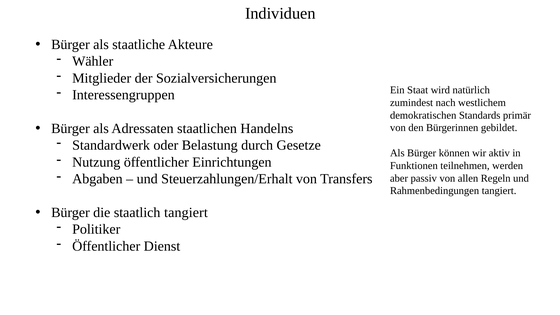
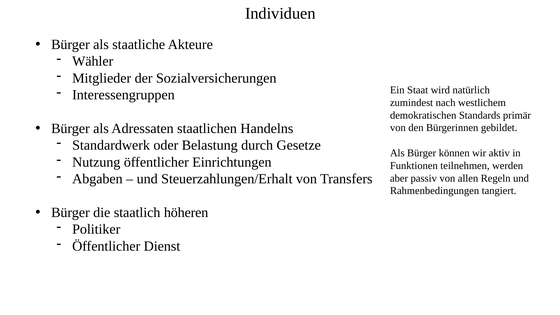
staatlich tangiert: tangiert -> höheren
